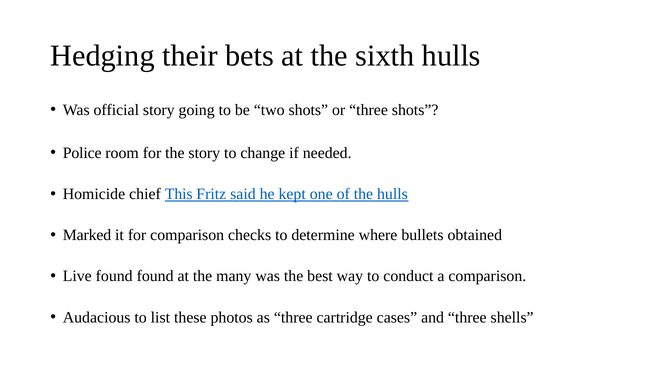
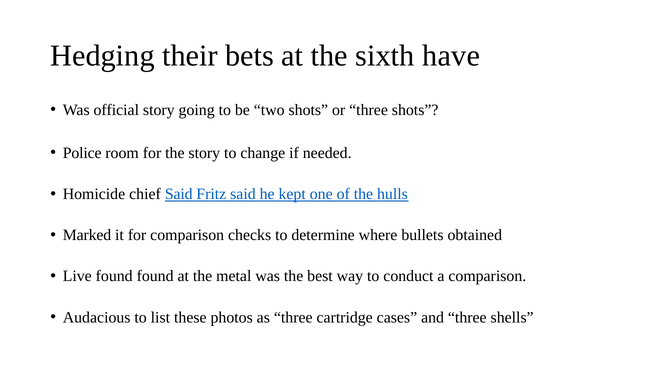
sixth hulls: hulls -> have
chief This: This -> Said
many: many -> metal
